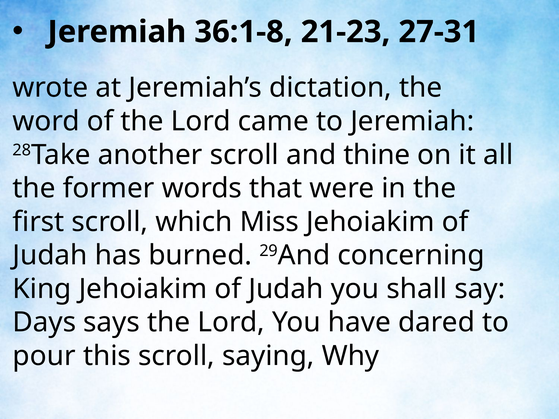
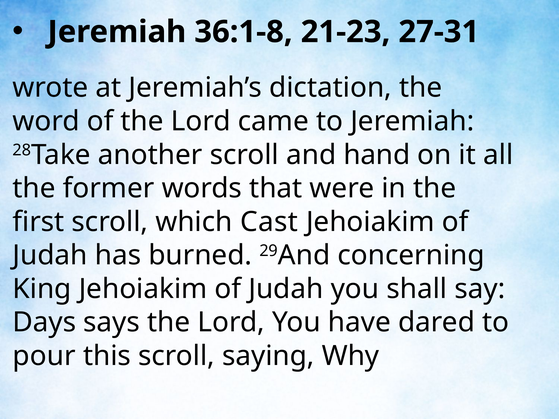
thine: thine -> hand
Miss: Miss -> Cast
